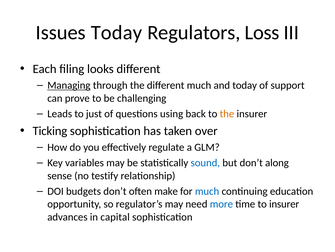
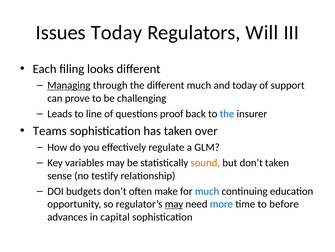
Loss: Loss -> Will
just: just -> line
using: using -> proof
the at (227, 113) colour: orange -> blue
Ticking: Ticking -> Teams
sound colour: blue -> orange
don’t along: along -> taken
may at (174, 204) underline: none -> present
to insurer: insurer -> before
